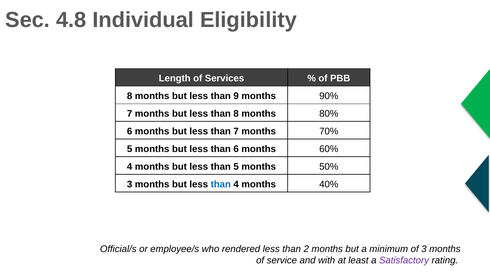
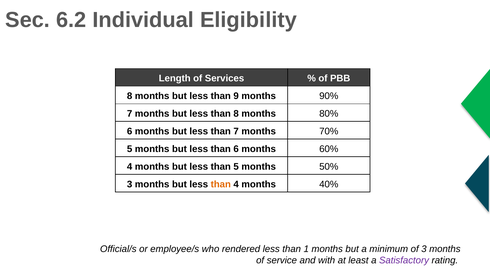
4.8: 4.8 -> 6.2
than at (221, 184) colour: blue -> orange
2: 2 -> 1
